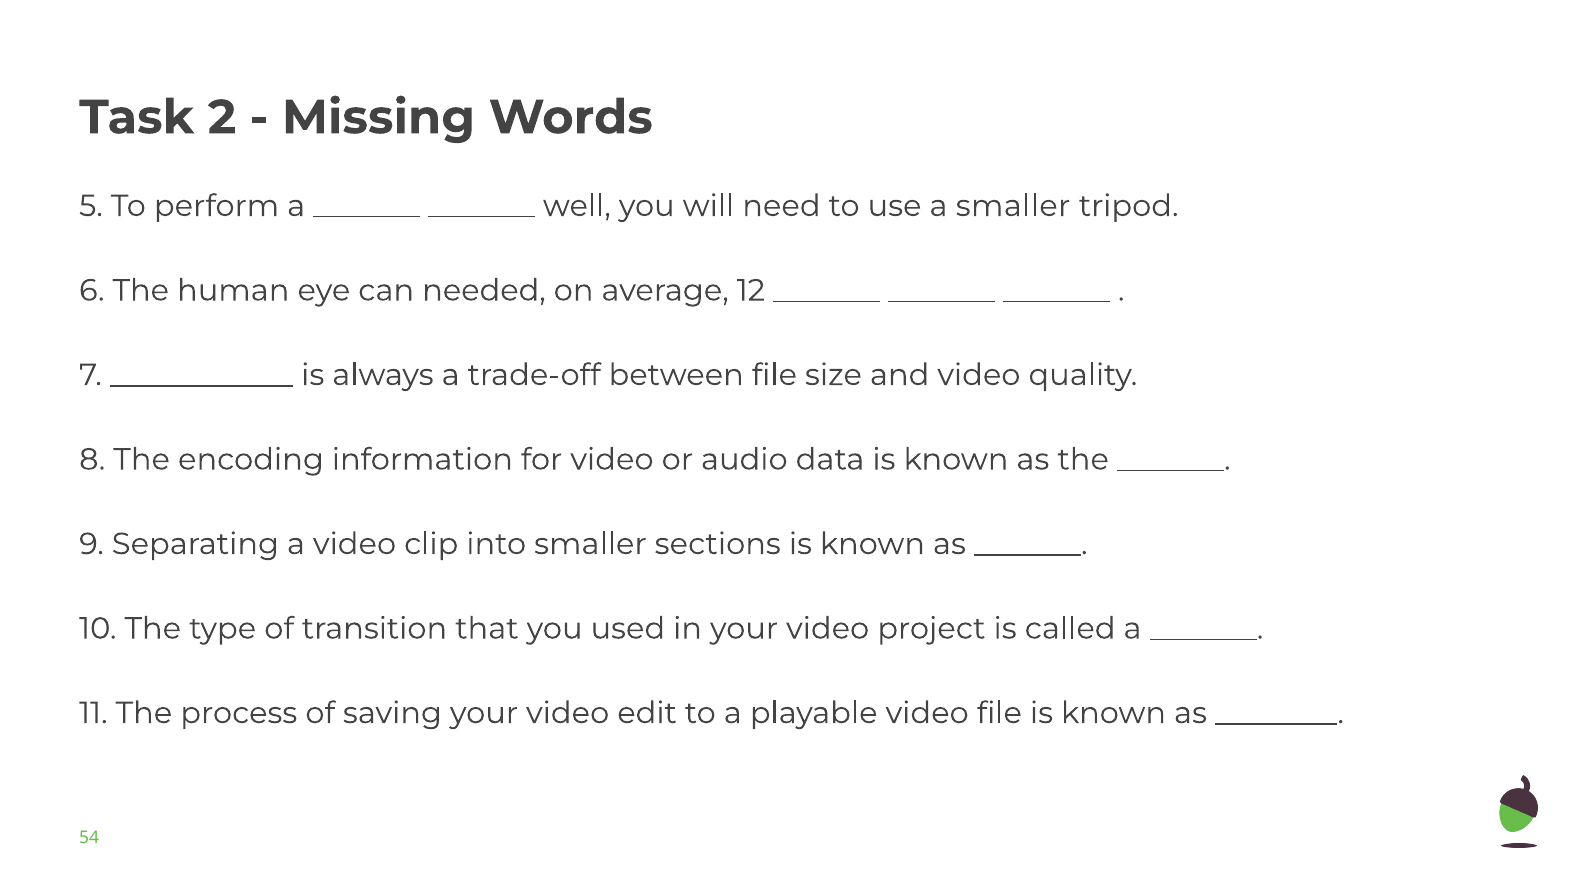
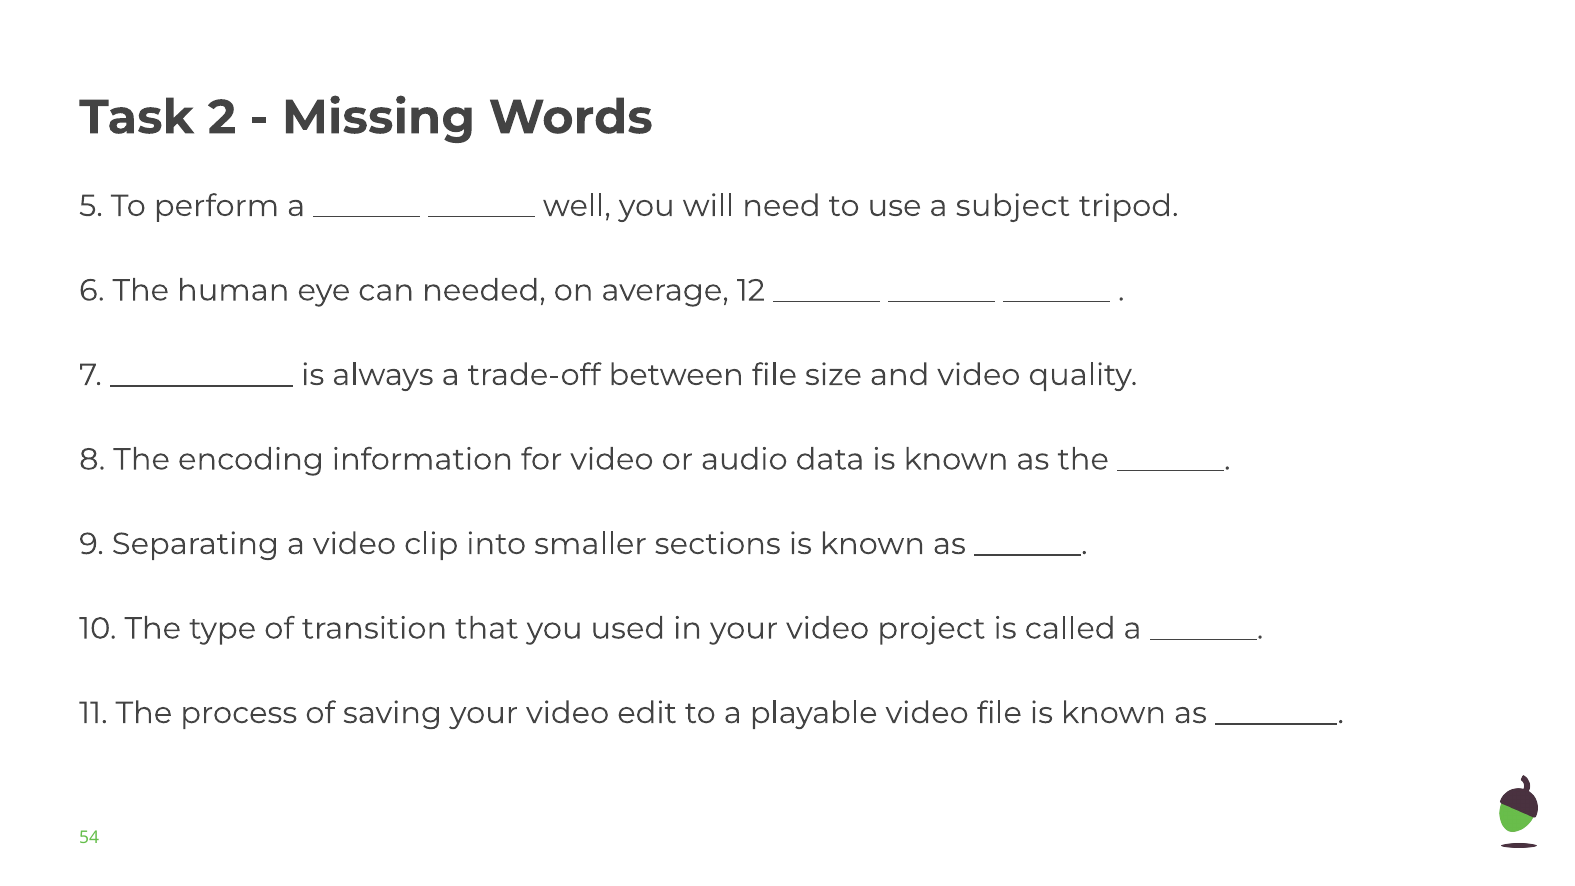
a smaller: smaller -> subject
